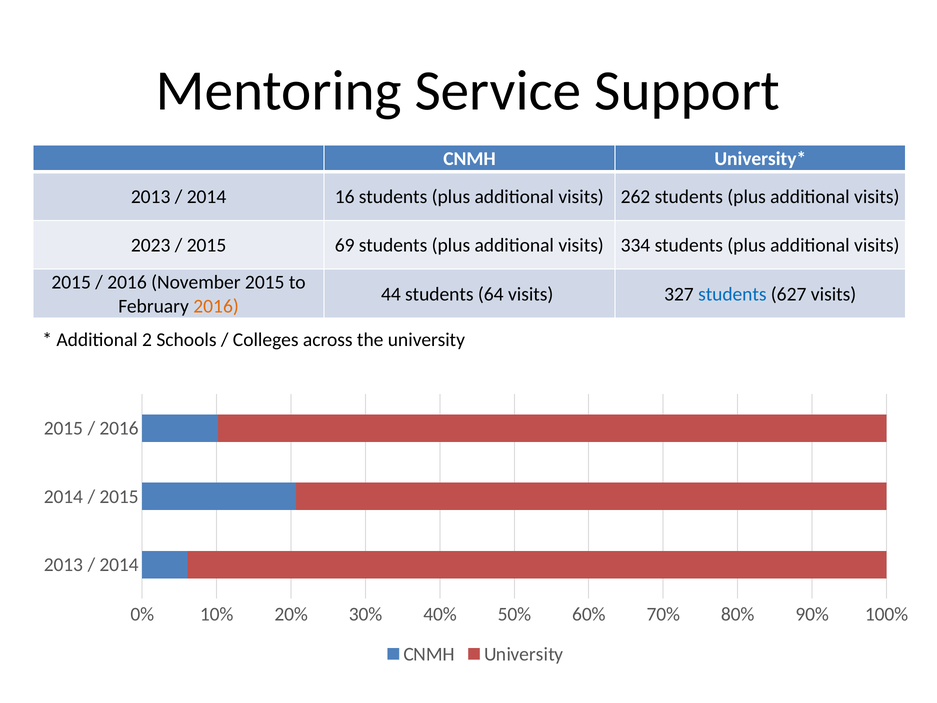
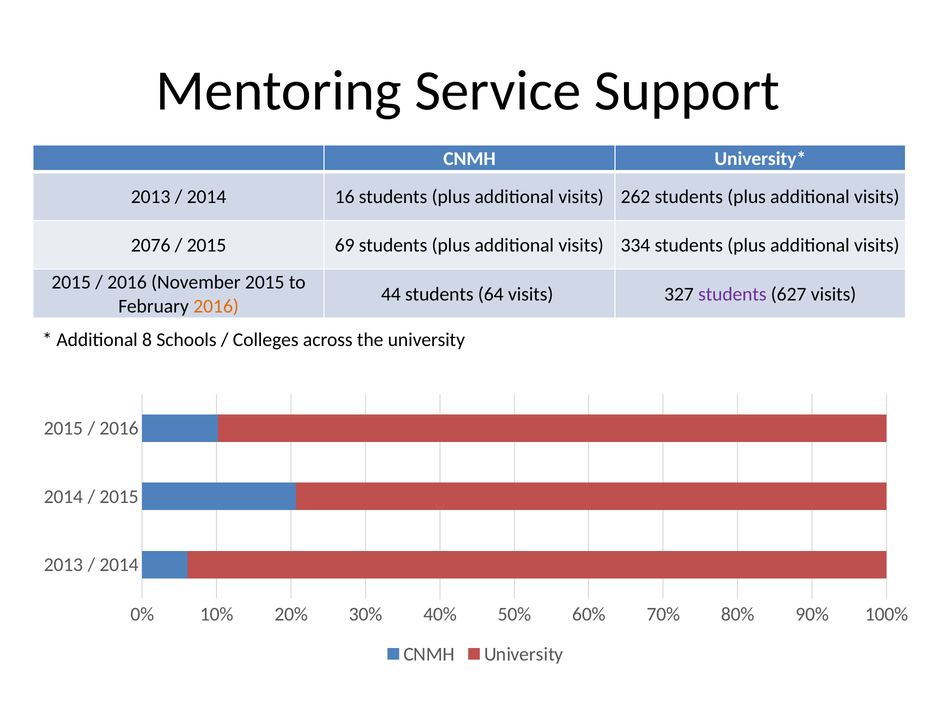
2023: 2023 -> 2076
students at (732, 294) colour: blue -> purple
2: 2 -> 8
